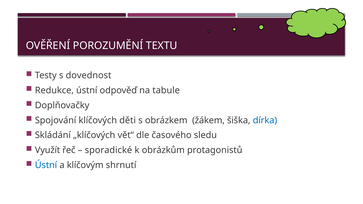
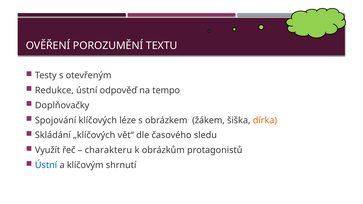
dovednost: dovednost -> otevřeným
tabule: tabule -> tempo
děti: děti -> léze
dírka colour: blue -> orange
sporadické: sporadické -> charakteru
